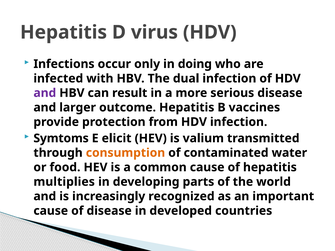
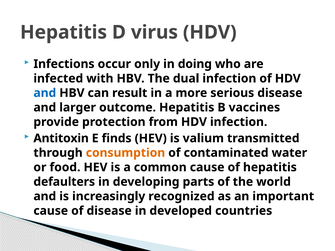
and at (45, 93) colour: purple -> blue
Symtoms: Symtoms -> Antitoxin
elicit: elicit -> finds
multiplies: multiplies -> defaulters
